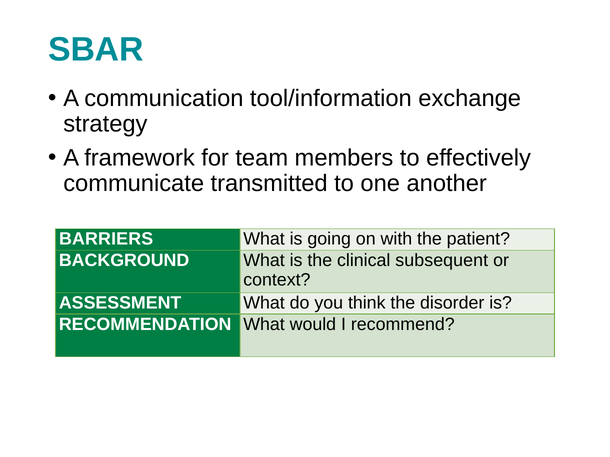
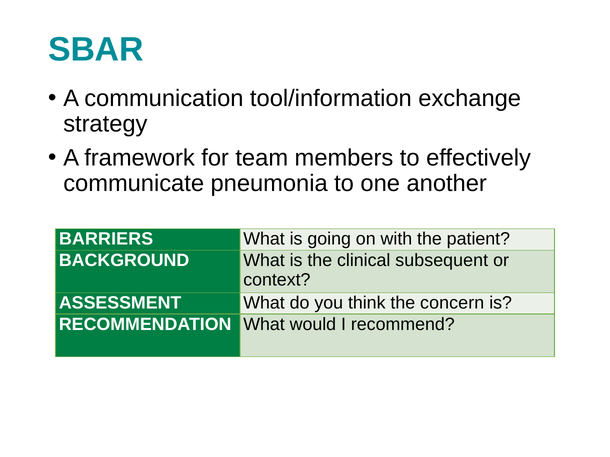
transmitted: transmitted -> pneumonia
disorder: disorder -> concern
